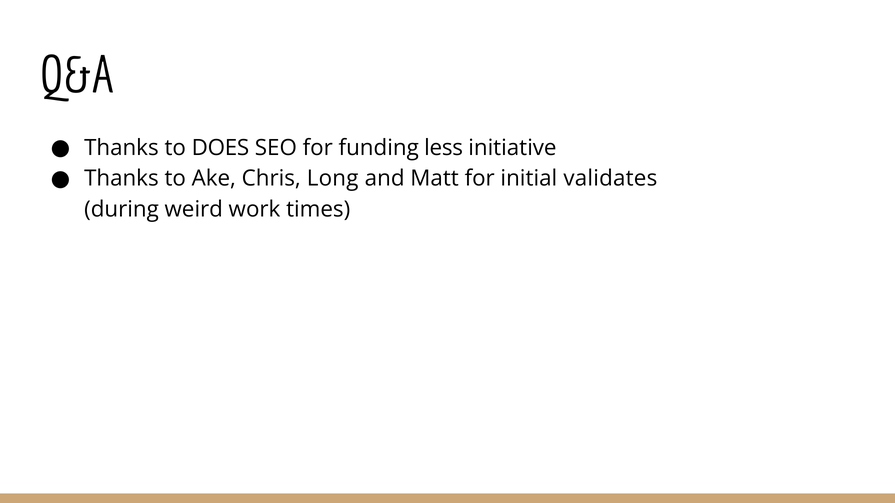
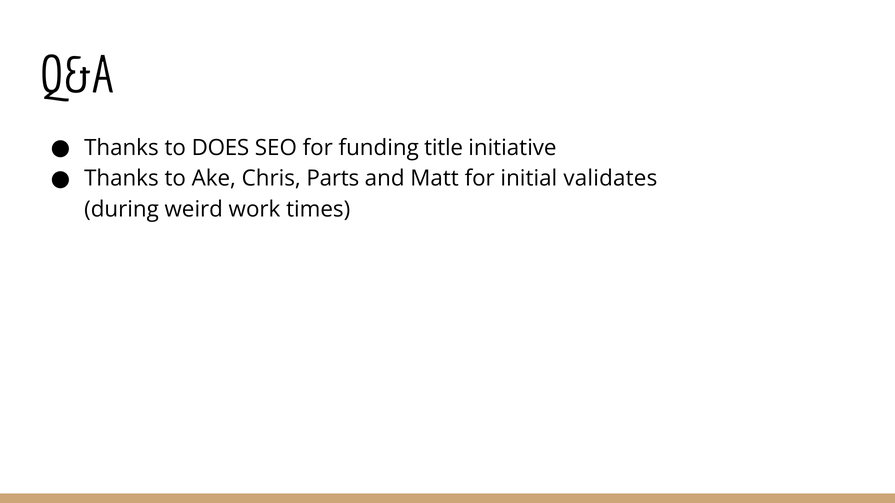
less: less -> title
Long: Long -> Parts
